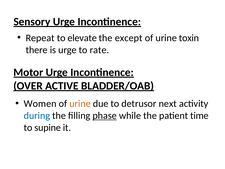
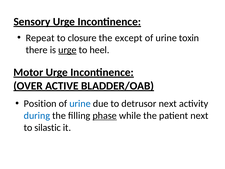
elevate: elevate -> closure
urge at (67, 50) underline: none -> present
rate: rate -> heel
Women: Women -> Position
urine at (80, 103) colour: orange -> blue
patient time: time -> next
supine: supine -> silastic
